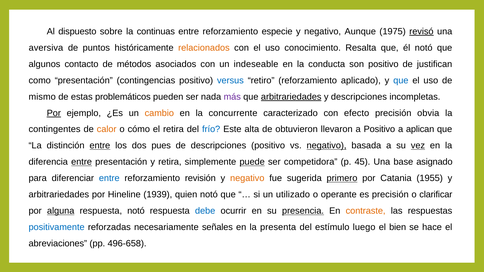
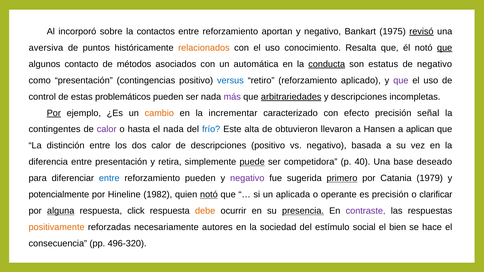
dispuesto: dispuesto -> incorporó
continuas: continuas -> contactos
especie: especie -> aportan
Aunque: Aunque -> Bankart
que at (445, 48) underline: none -> present
indeseable: indeseable -> automática
conducta underline: none -> present
son positivo: positivo -> estatus
de justifican: justifican -> negativo
que at (401, 80) colour: blue -> purple
mismo: mismo -> control
concurrente: concurrente -> incrementar
obvia: obvia -> señal
calor at (107, 129) colour: orange -> purple
cómo: cómo -> hasta
el retira: retira -> nada
a Positivo: Positivo -> Hansen
entre at (100, 146) underline: present -> none
dos pues: pues -> calor
negativo at (327, 146) underline: present -> none
vez underline: present -> none
entre at (82, 162) underline: present -> none
45: 45 -> 40
asignado: asignado -> deseado
reforzamiento revisión: revisión -> pueden
negativo at (247, 178) colour: orange -> purple
1955: 1955 -> 1979
arbitrariedades at (59, 195): arbitrariedades -> potencialmente
1939: 1939 -> 1982
notó at (209, 195) underline: none -> present
utilizado: utilizado -> aplicada
respuesta notó: notó -> click
debe colour: blue -> orange
contraste colour: orange -> purple
positivamente colour: blue -> orange
señales: señales -> autores
presenta: presenta -> sociedad
luego: luego -> social
abreviaciones: abreviaciones -> consecuencia
496-658: 496-658 -> 496-320
